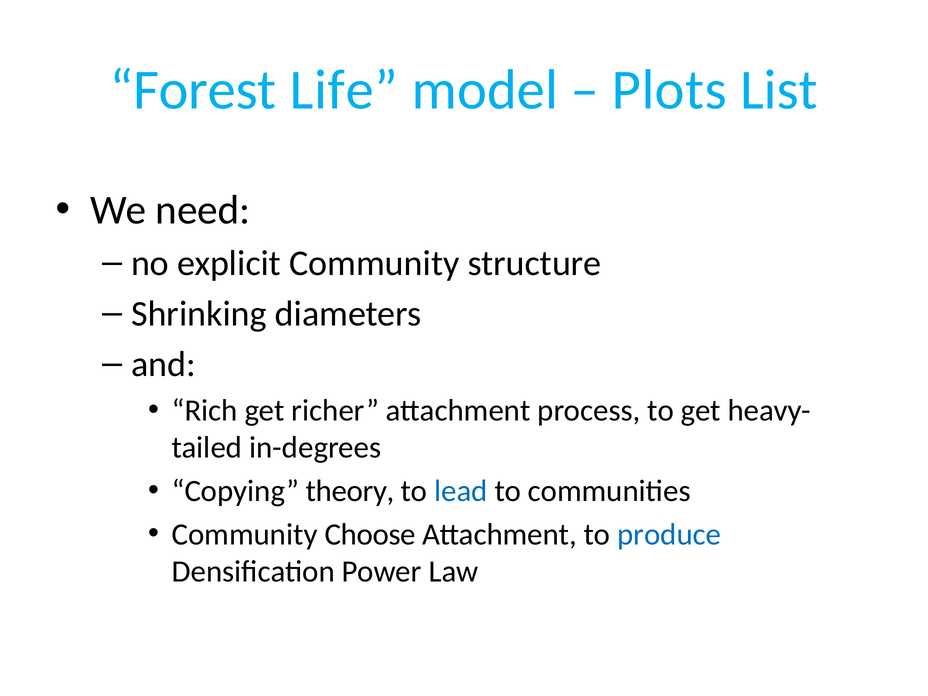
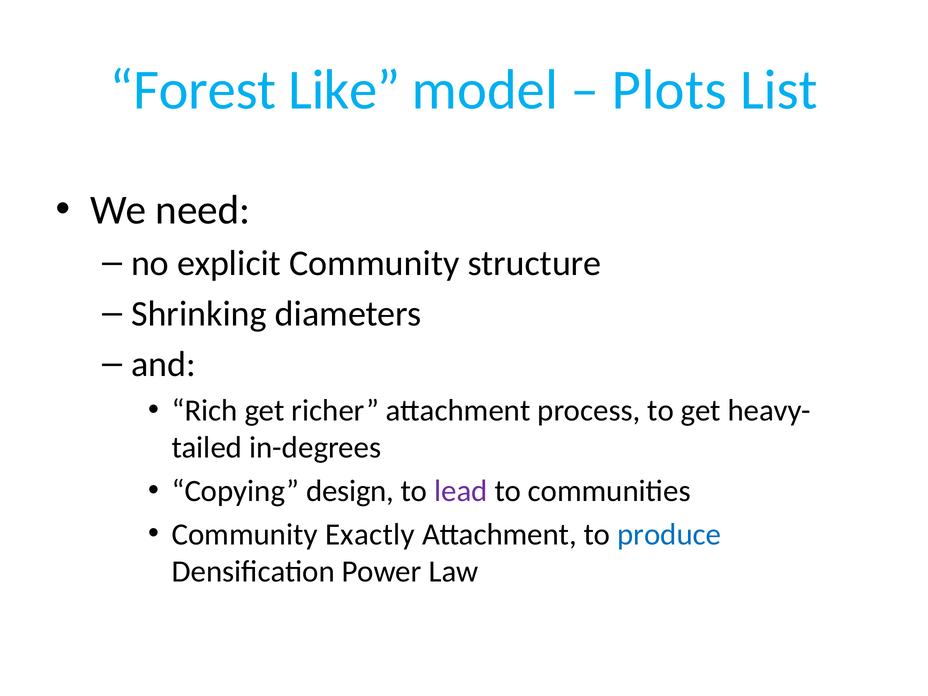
Life: Life -> Like
theory: theory -> design
lead colour: blue -> purple
Choose: Choose -> Exactly
